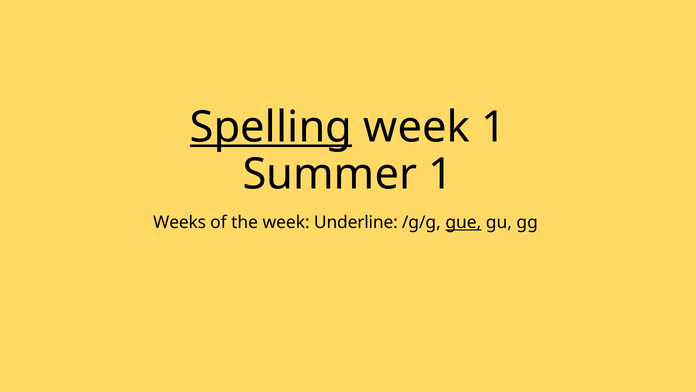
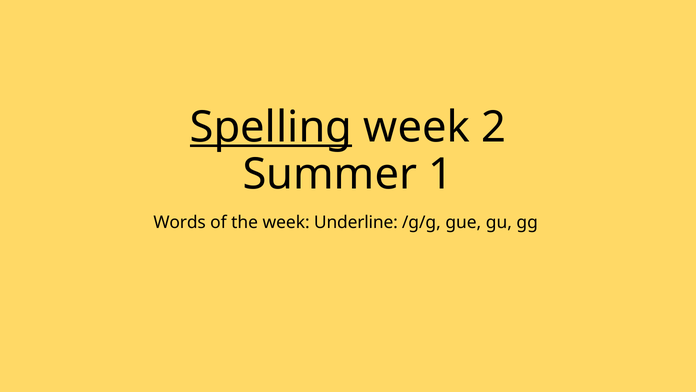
week 1: 1 -> 2
Weeks: Weeks -> Words
gue underline: present -> none
